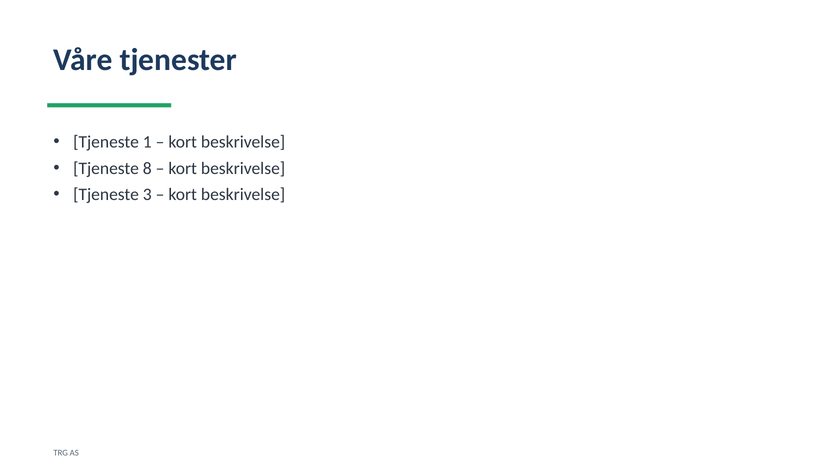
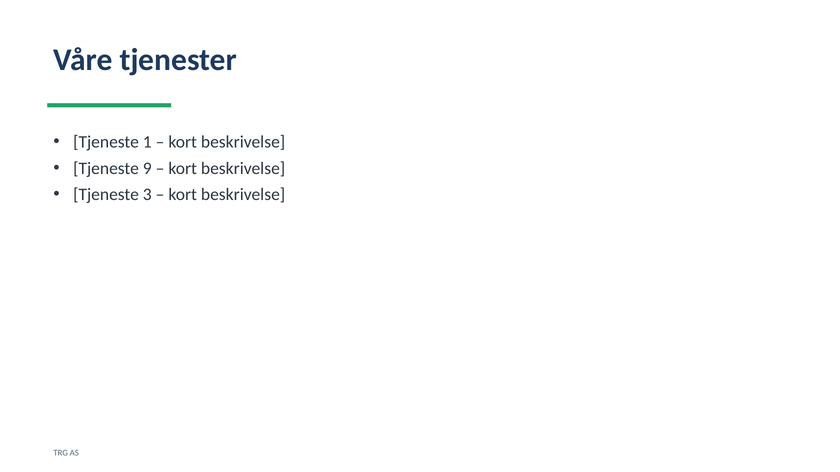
8: 8 -> 9
